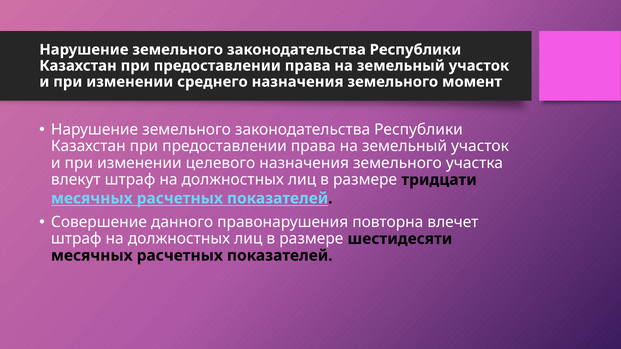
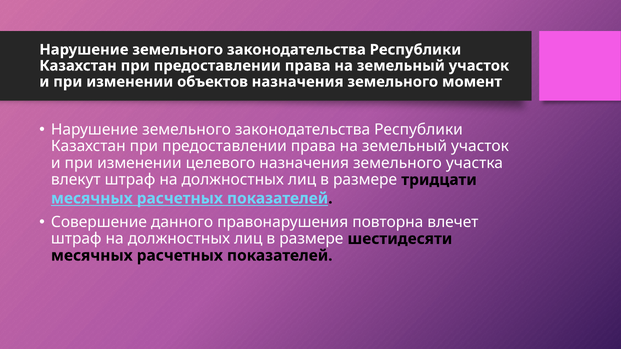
среднего: среднего -> объектов
